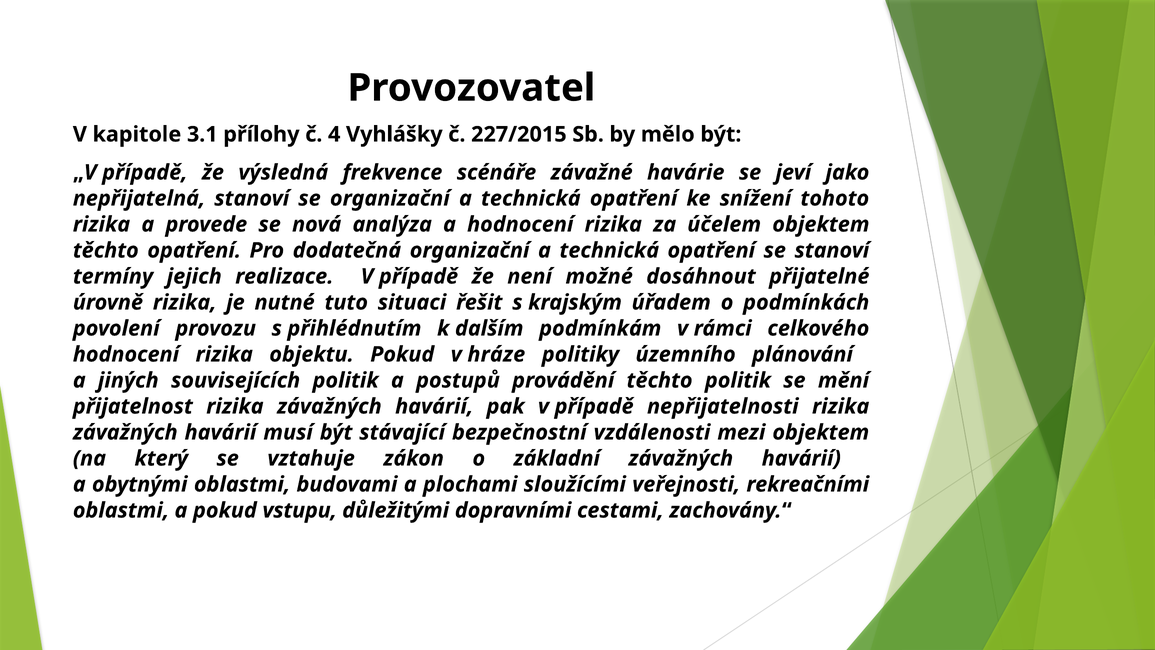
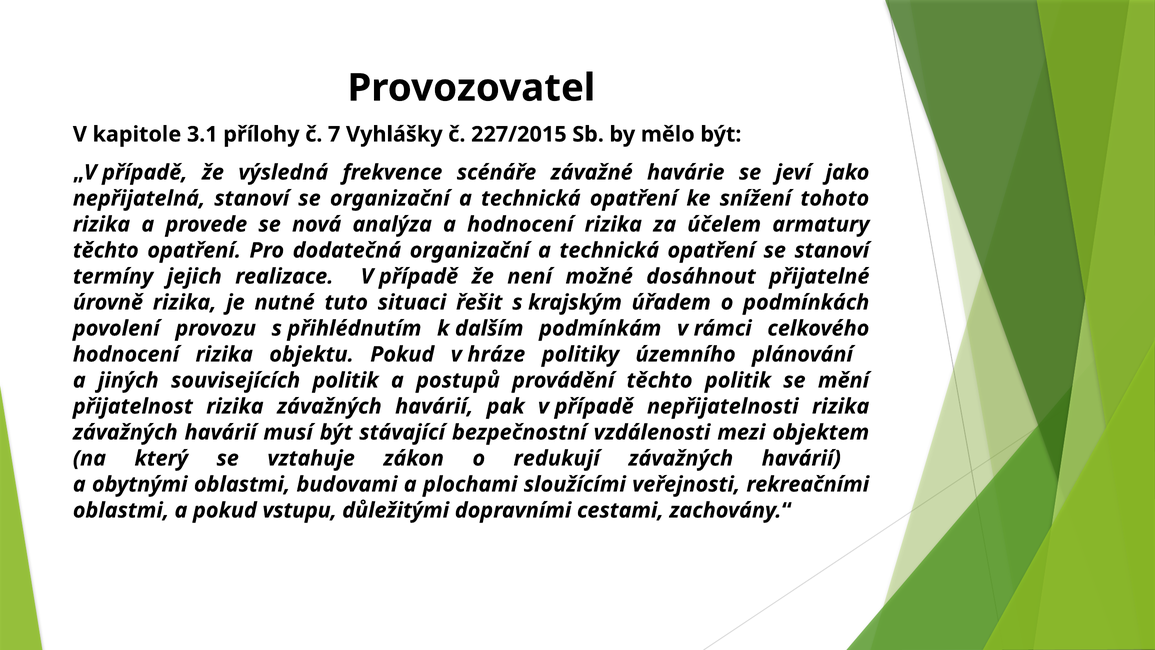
4: 4 -> 7
účelem objektem: objektem -> armatury
základní: základní -> redukují
